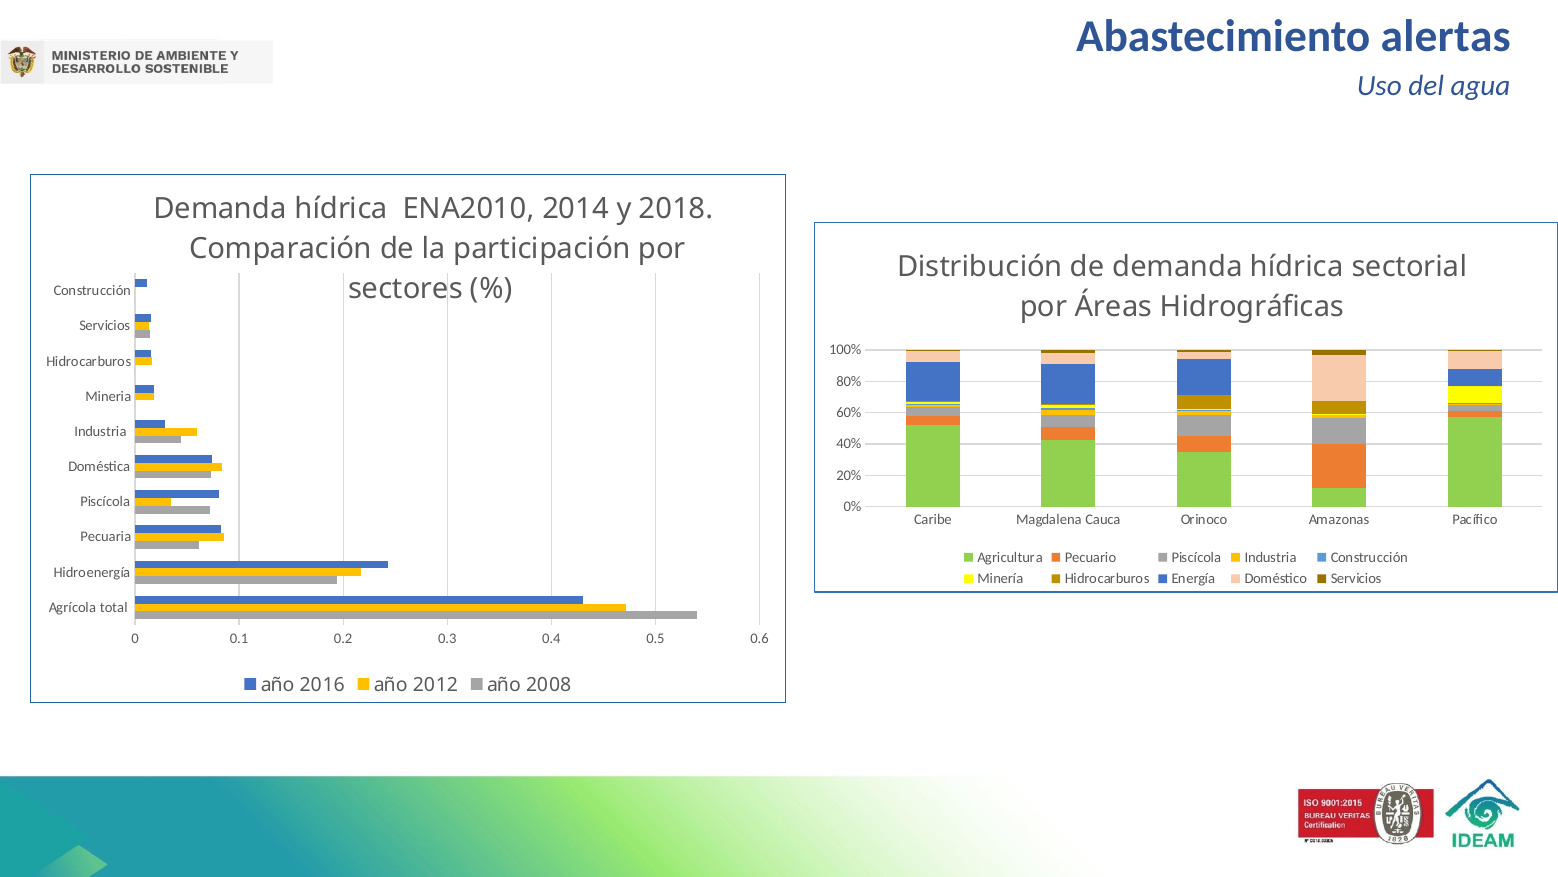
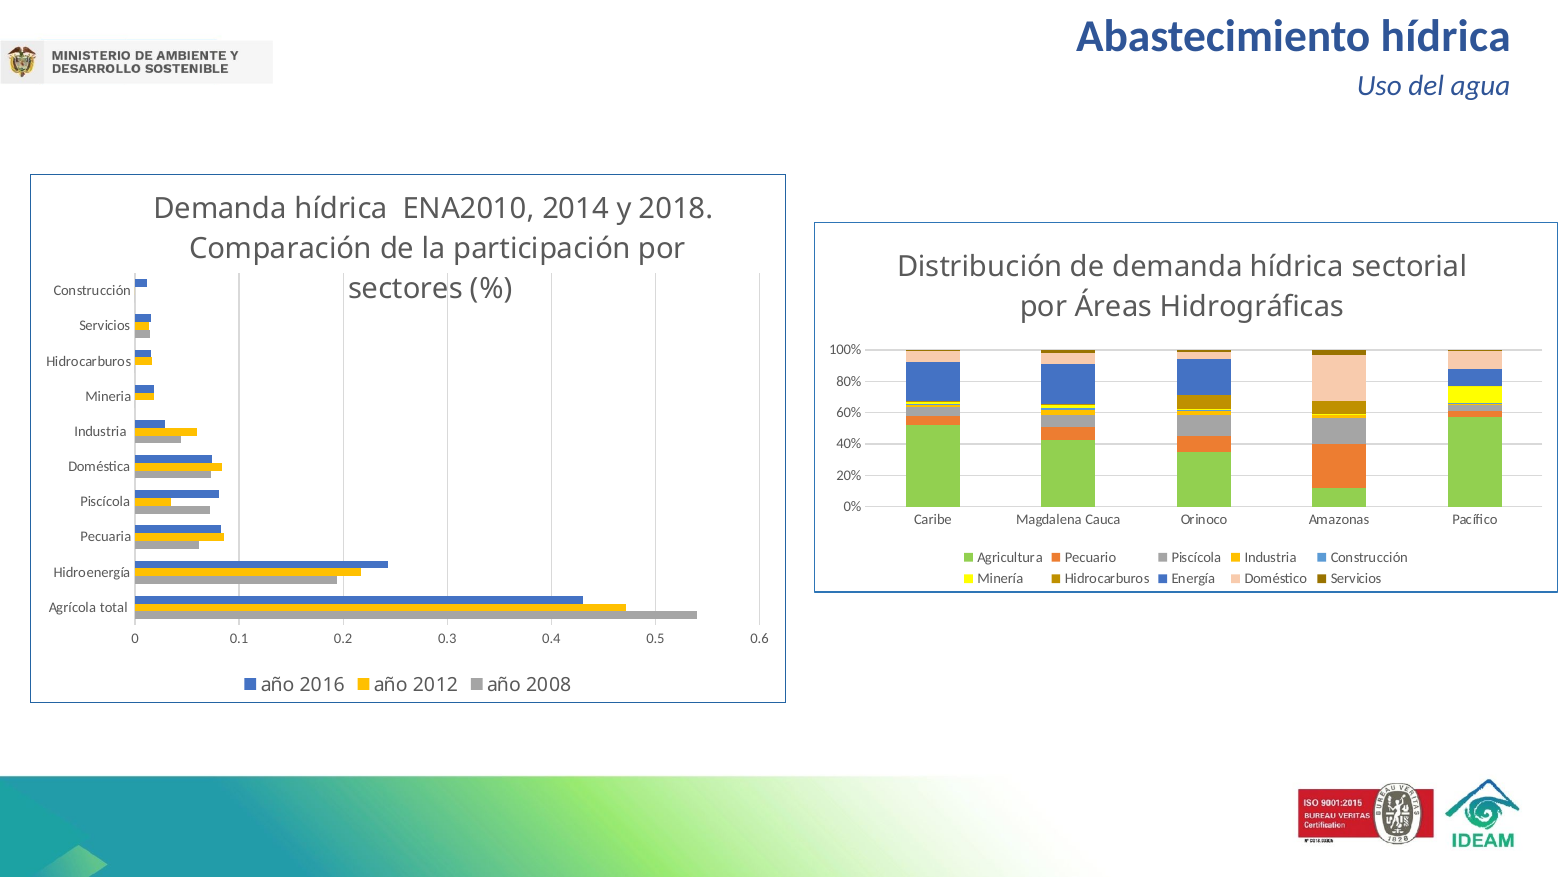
Abastecimiento alertas: alertas -> hídrica
